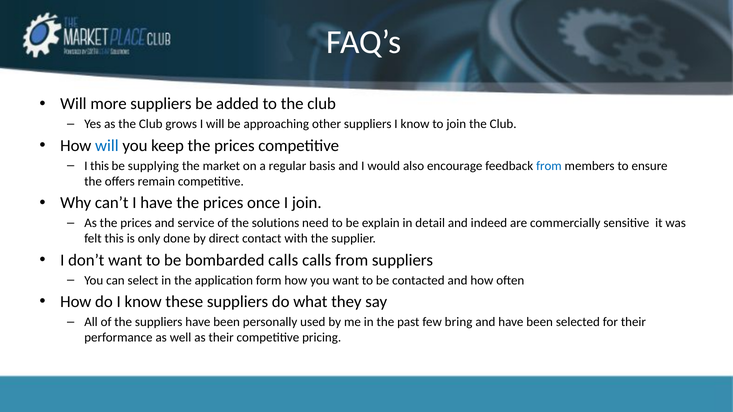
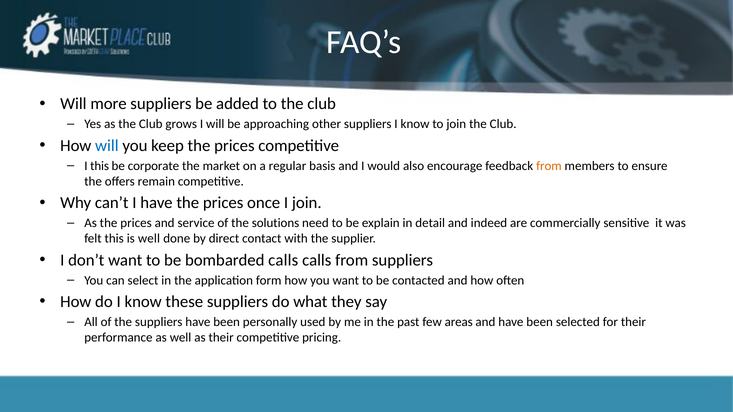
supplying: supplying -> corporate
from at (549, 166) colour: blue -> orange
is only: only -> well
bring: bring -> areas
